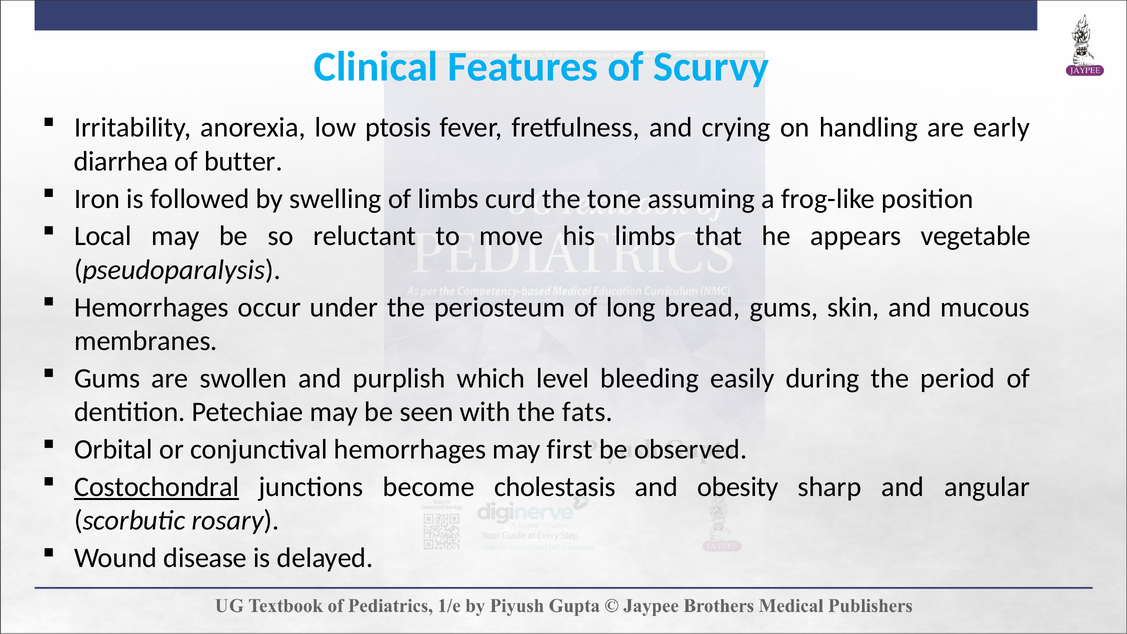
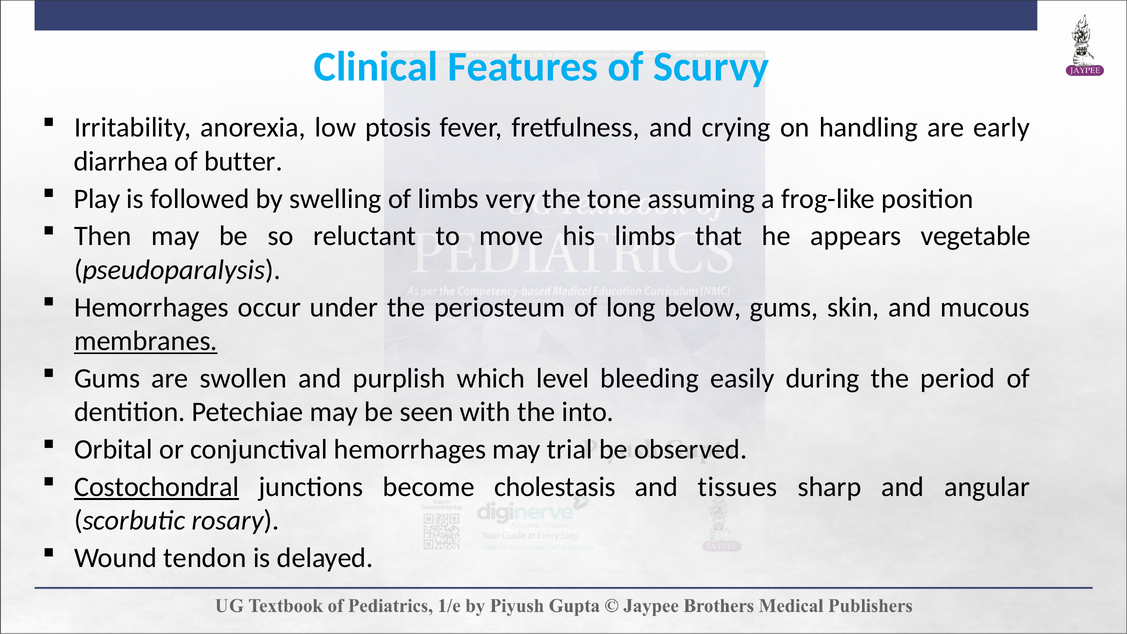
Iron: Iron -> Play
curd: curd -> very
Local: Local -> Then
bread: bread -> below
membranes underline: none -> present
fats: fats -> into
first: first -> trial
obesity: obesity -> tissues
disease: disease -> tendon
